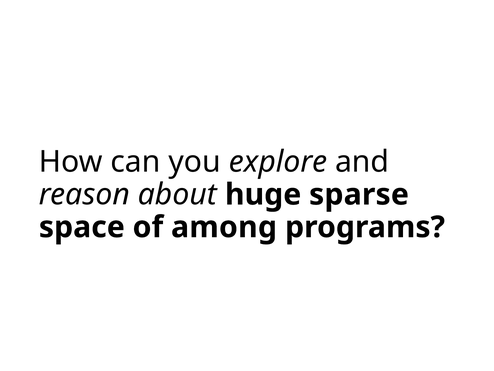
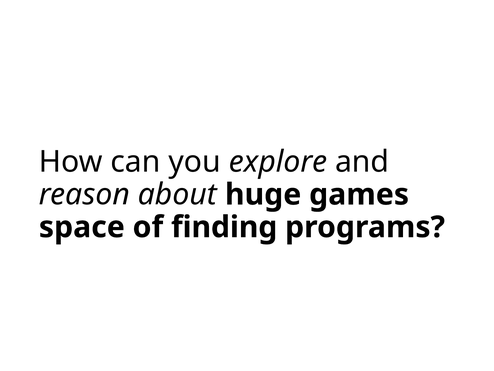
sparse: sparse -> games
among: among -> finding
